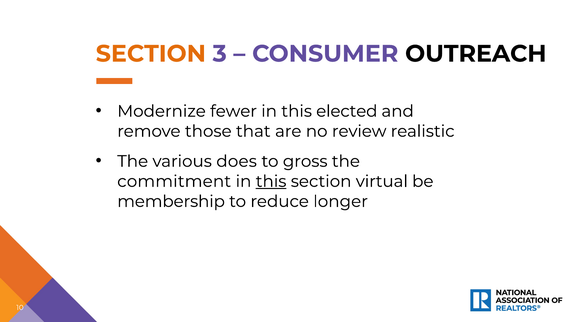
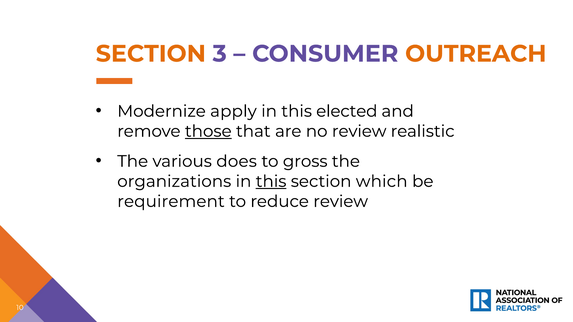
OUTREACH colour: black -> orange
fewer: fewer -> apply
those underline: none -> present
commitment: commitment -> organizations
virtual: virtual -> which
membership: membership -> requirement
reduce longer: longer -> review
